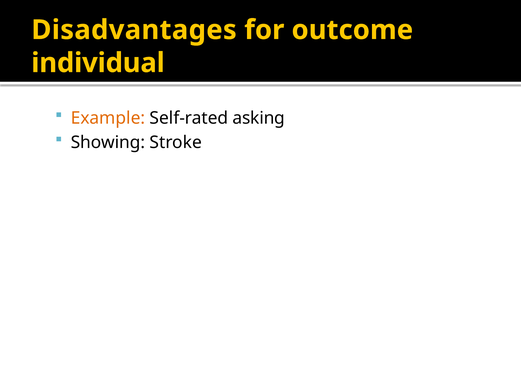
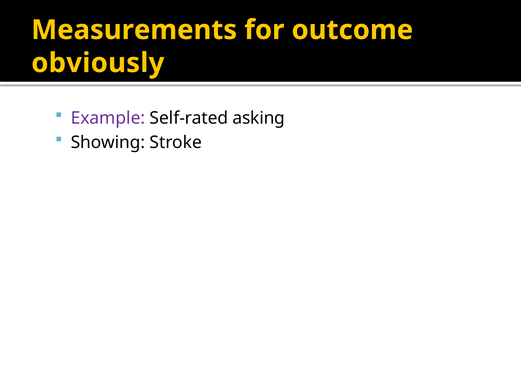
Disadvantages: Disadvantages -> Measurements
individual: individual -> obviously
Example colour: orange -> purple
